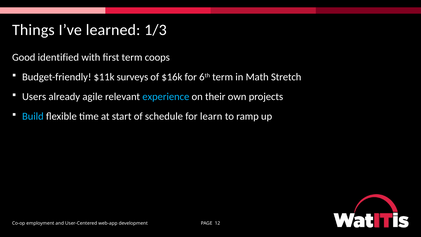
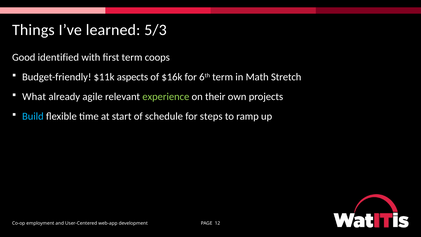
1/3: 1/3 -> 5/3
surveys: surveys -> aspects
Users: Users -> What
experience colour: light blue -> light green
learn: learn -> steps
